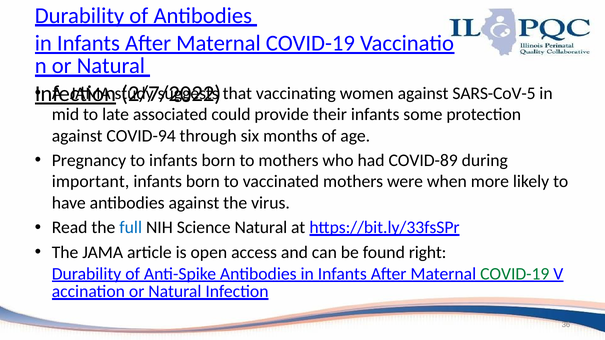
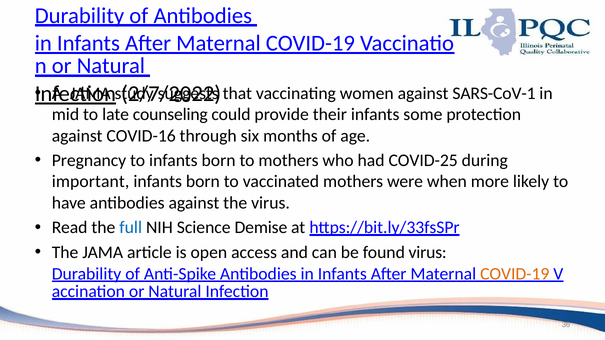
SARS-CoV-5: SARS-CoV-5 -> SARS-CoV-1
associated: associated -> counseling
COVID-94: COVID-94 -> COVID-16
COVID-89: COVID-89 -> COVID-25
Science Natural: Natural -> Demise
found right: right -> virus
COVID-19 at (515, 274) colour: green -> orange
